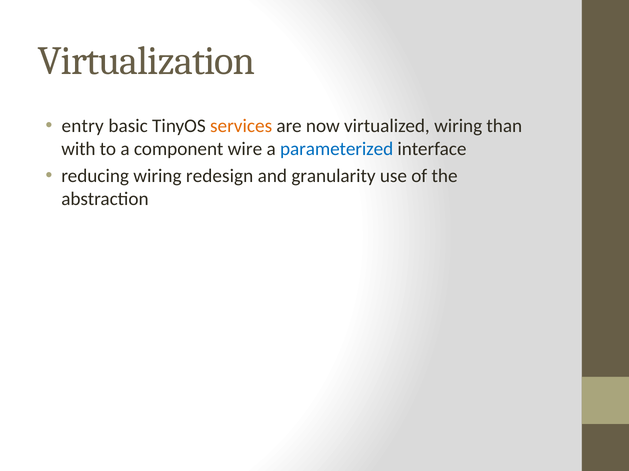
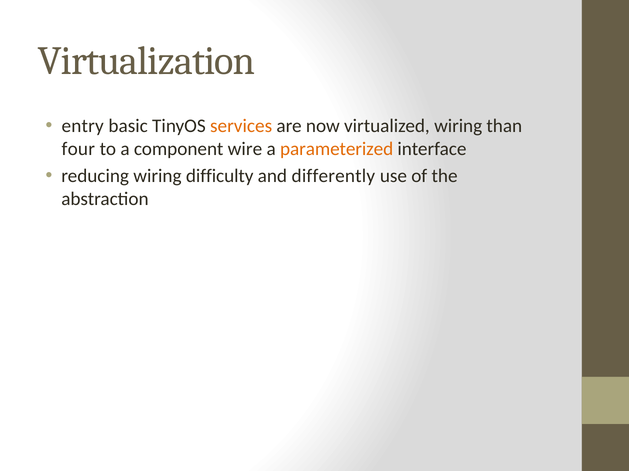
with: with -> four
parameterized colour: blue -> orange
redesign: redesign -> difficulty
granularity: granularity -> differently
